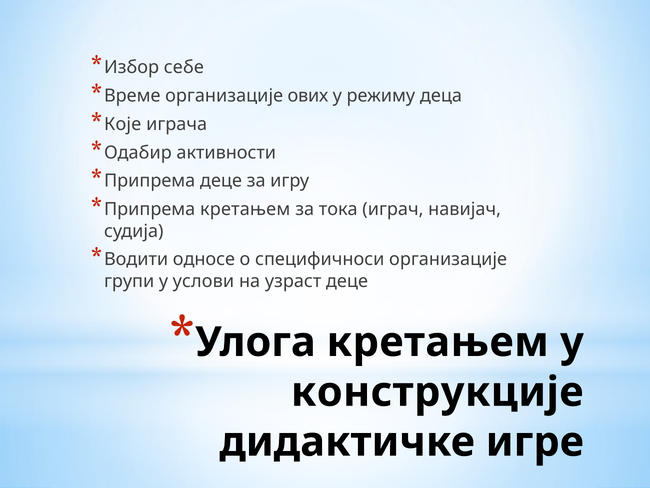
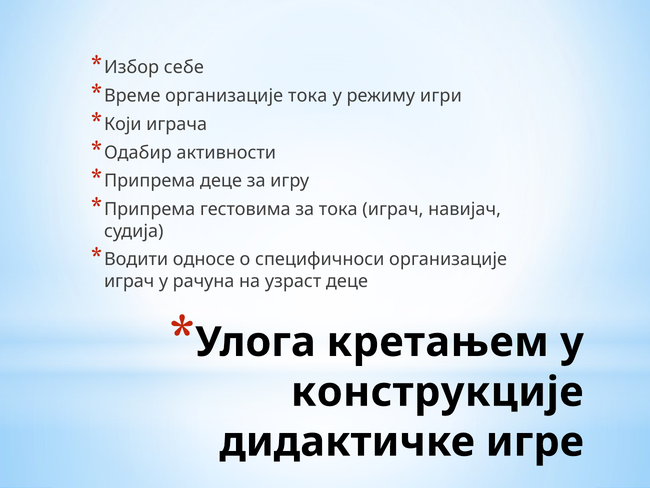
организације ових: ових -> тока
деца: деца -> игри
Које: Које -> Који
Припрема кретањем: кретањем -> гестовима
групи at (129, 281): групи -> играч
услови: услови -> рачуна
